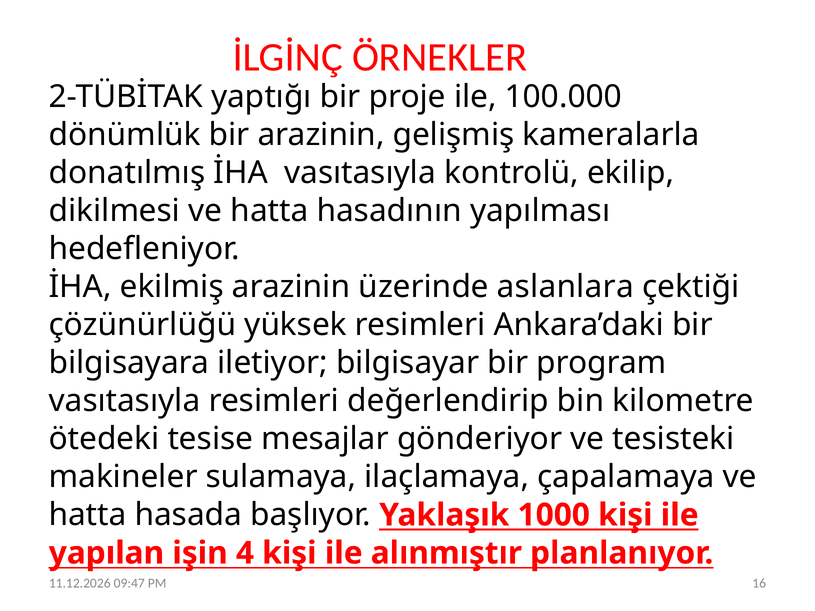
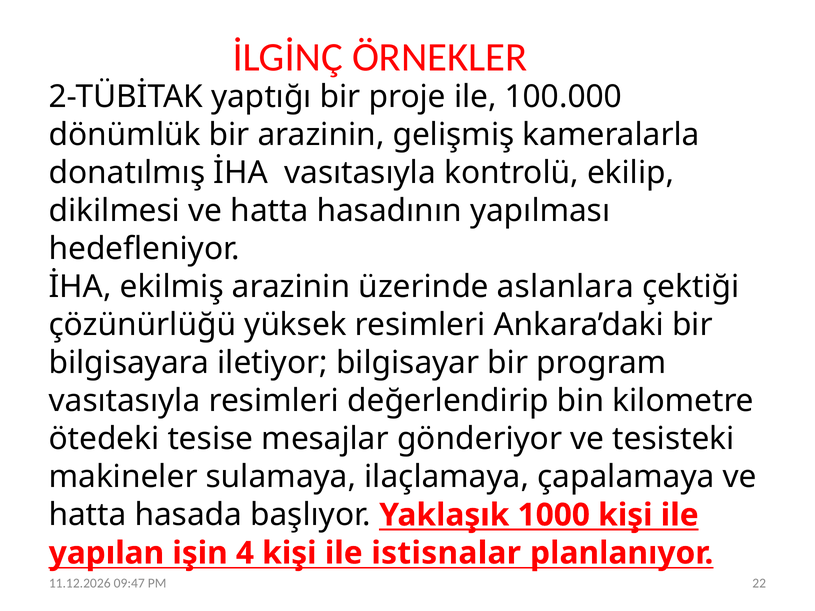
alınmıştır: alınmıştır -> istisnalar
16: 16 -> 22
